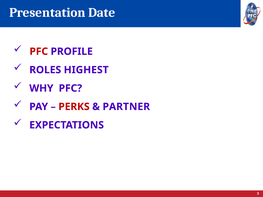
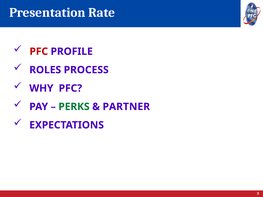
Date: Date -> Rate
HIGHEST: HIGHEST -> PROCESS
PERKS colour: red -> green
